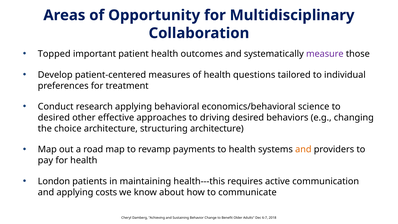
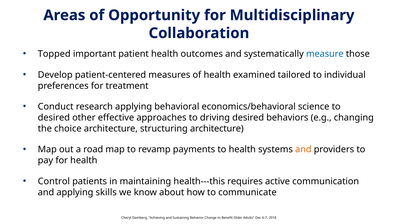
measure colour: purple -> blue
questions: questions -> examined
London: London -> Control
costs: costs -> skills
